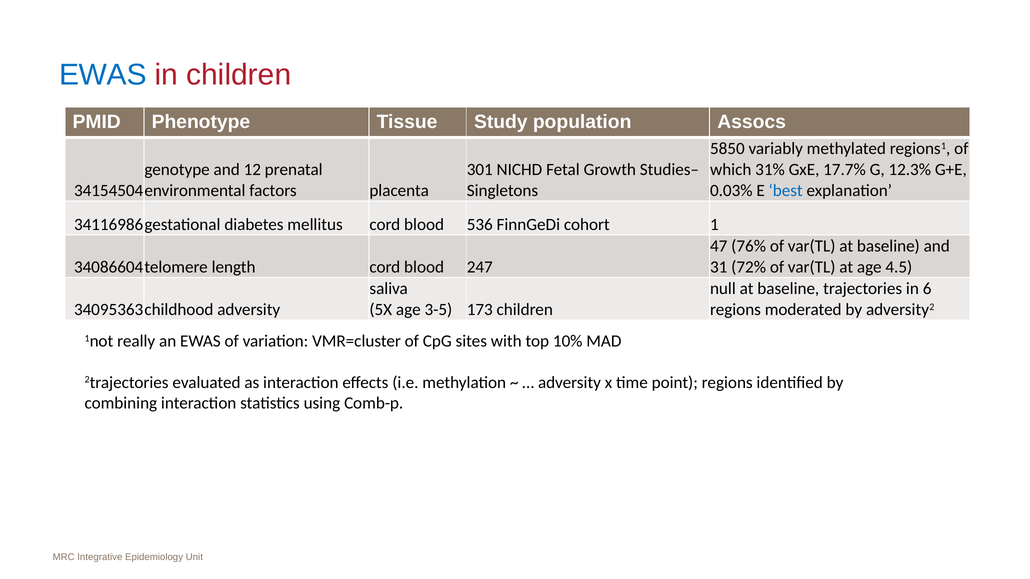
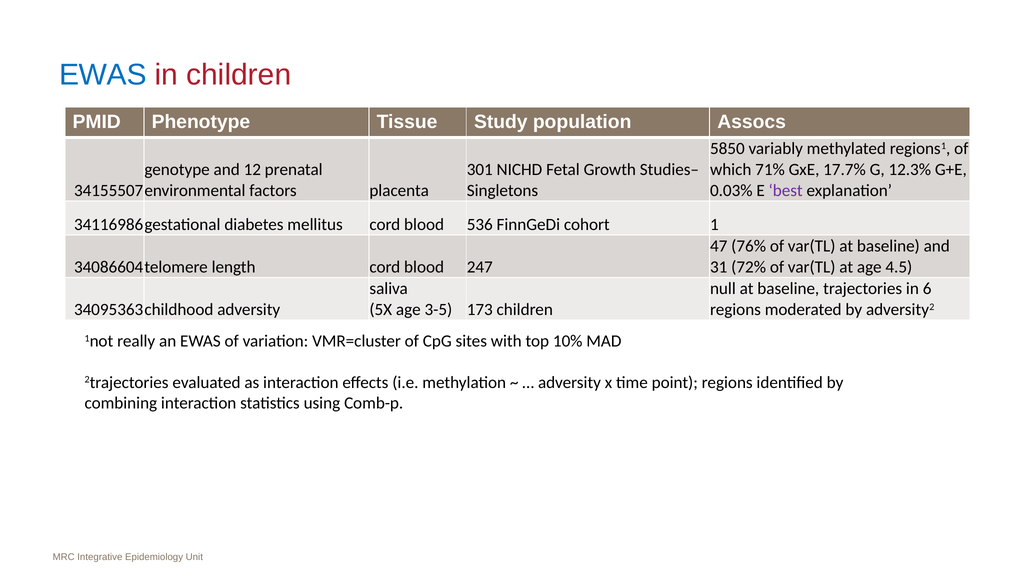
31%: 31% -> 71%
34154504: 34154504 -> 34155507
best colour: blue -> purple
